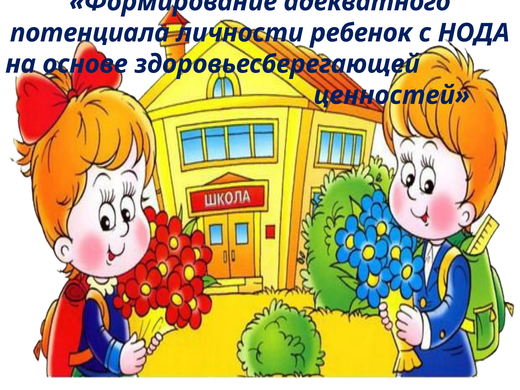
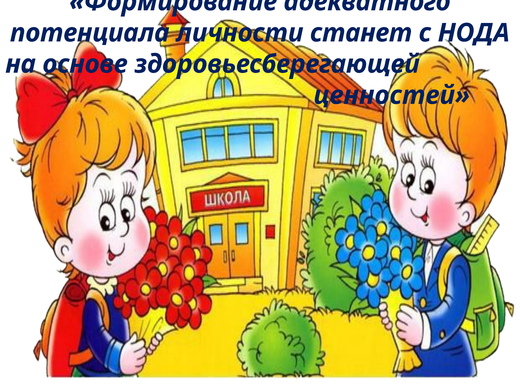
ребенок: ребенок -> станет
